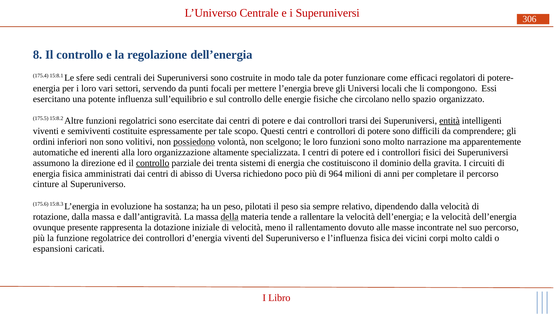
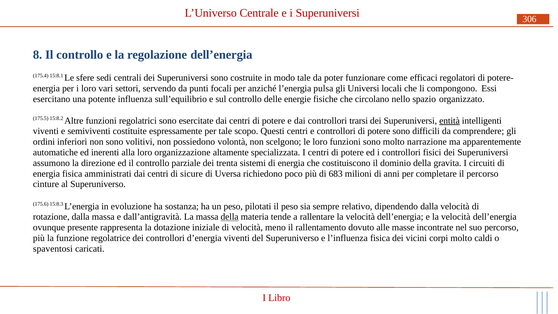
mettere: mettere -> anziché
breve: breve -> pulsa
possiedono underline: present -> none
controllo at (153, 163) underline: present -> none
abisso: abisso -> sicure
964: 964 -> 683
espansioni: espansioni -> spaventosi
